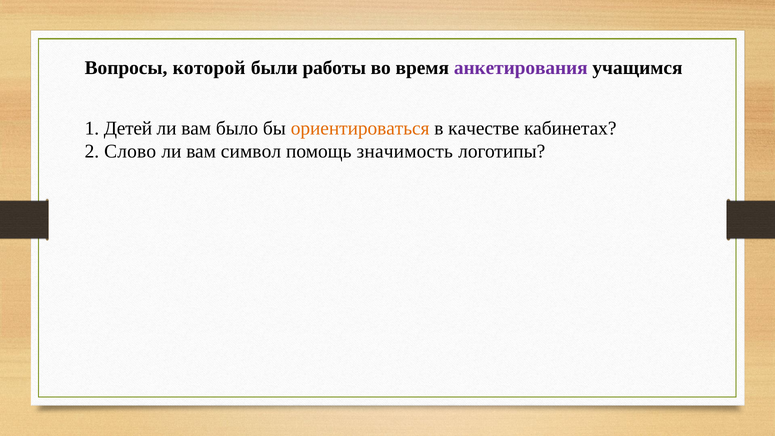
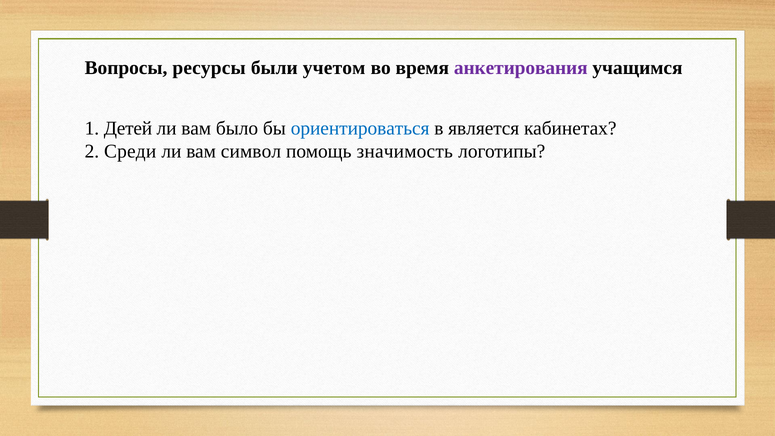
которой: которой -> ресурсы
работы: работы -> учетом
ориентироваться colour: orange -> blue
качестве: качестве -> является
Слово: Слово -> Среди
